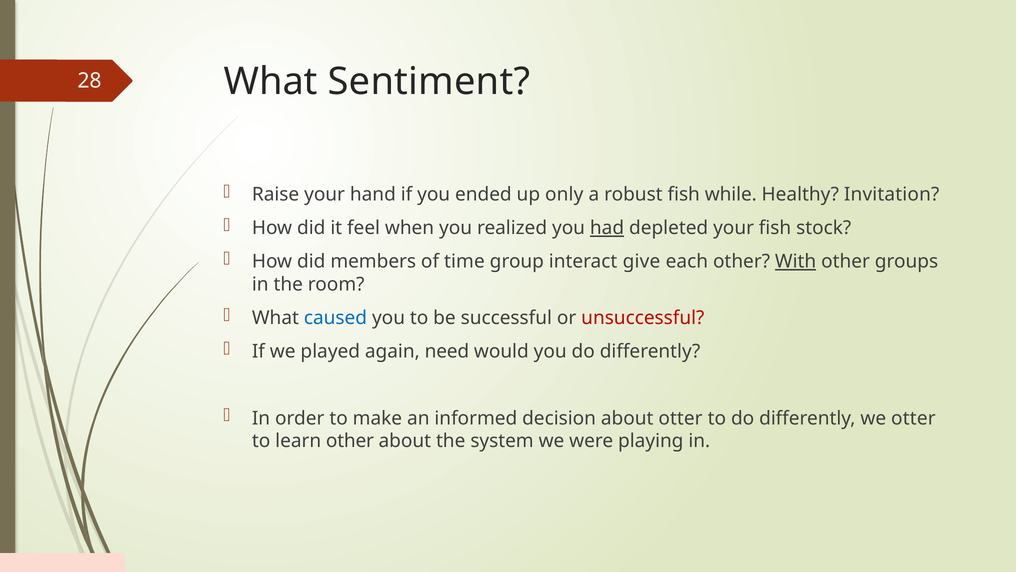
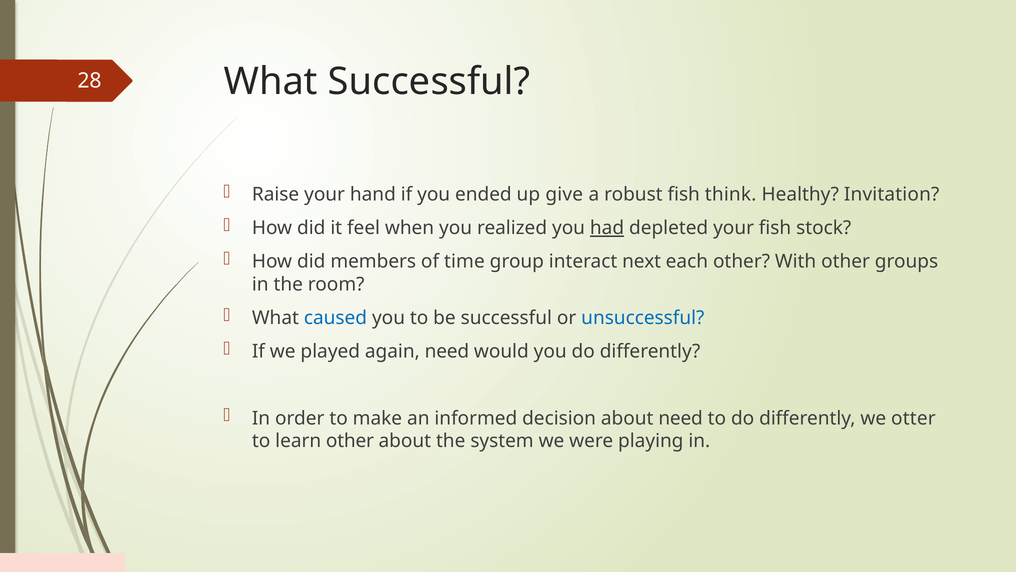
What Sentiment: Sentiment -> Successful
only: only -> give
while: while -> think
give: give -> next
With underline: present -> none
unsuccessful colour: red -> blue
about otter: otter -> need
